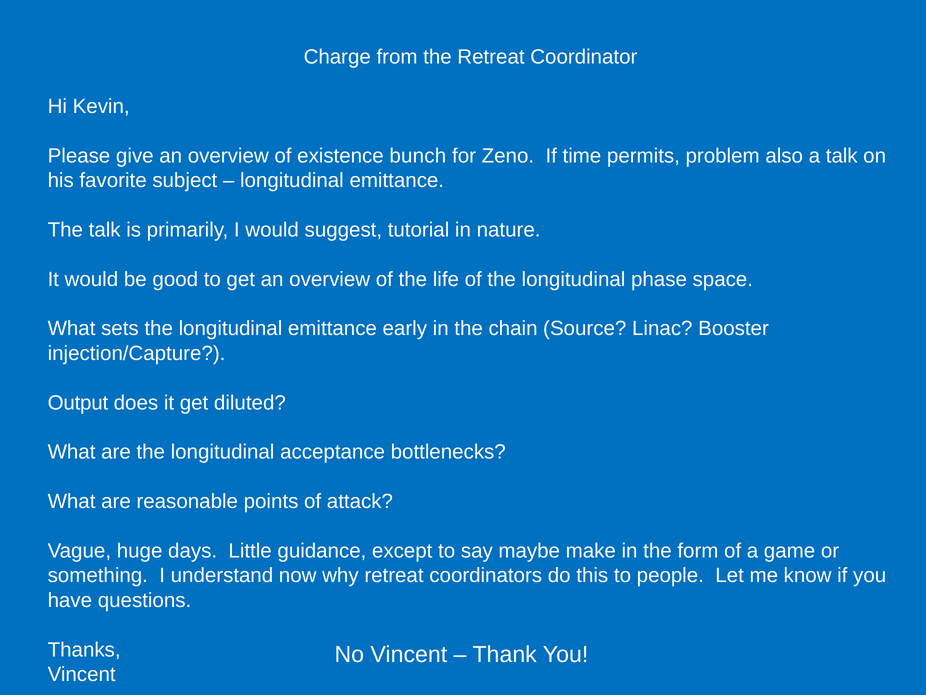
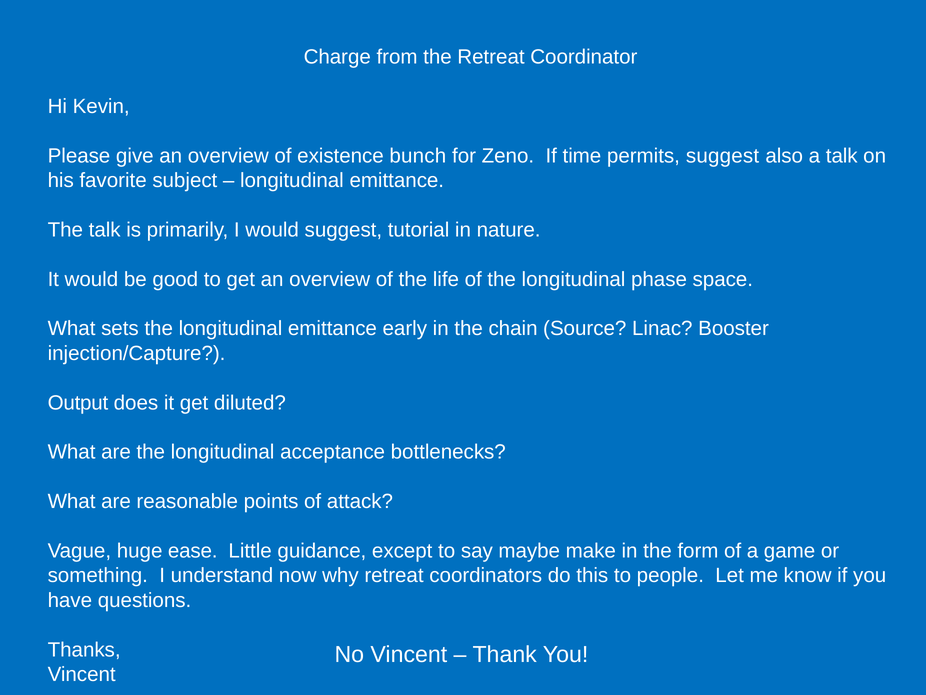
permits problem: problem -> suggest
days: days -> ease
